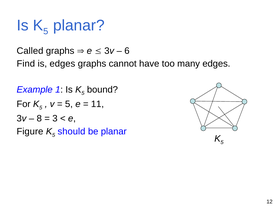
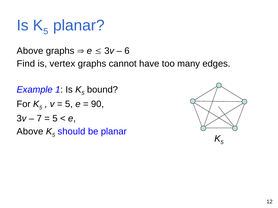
Called at (30, 51): Called -> Above
is edges: edges -> vertex
11: 11 -> 90
8: 8 -> 7
3 at (55, 119): 3 -> 5
Figure at (30, 132): Figure -> Above
